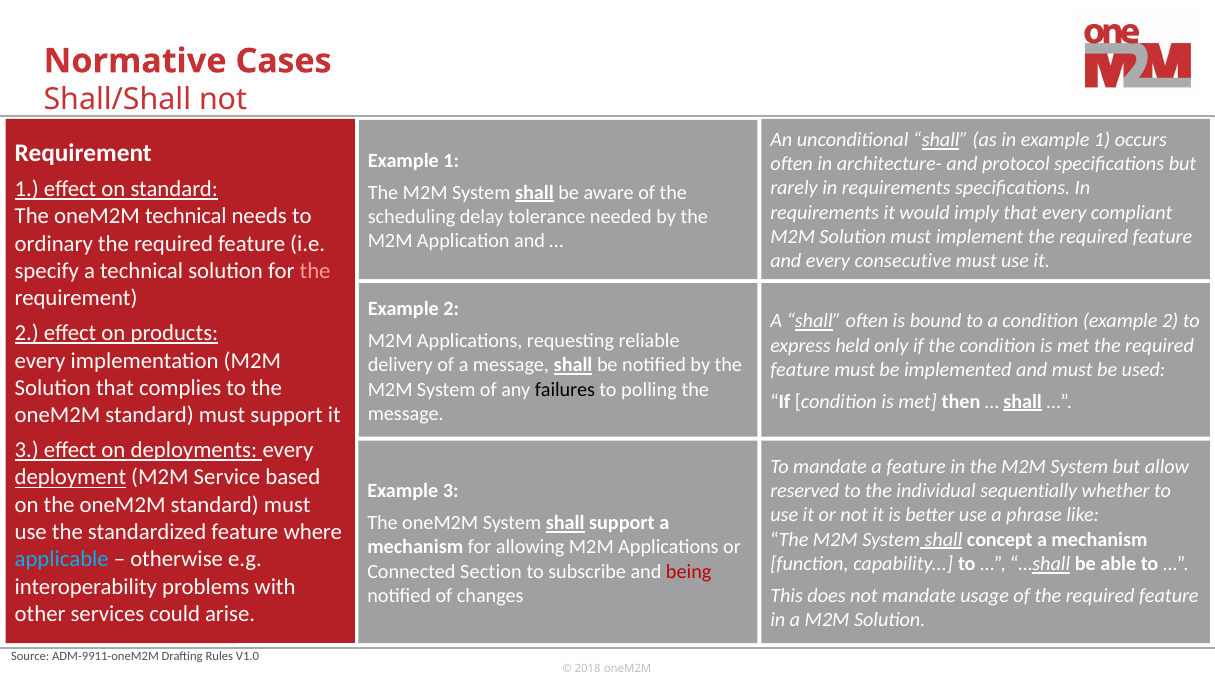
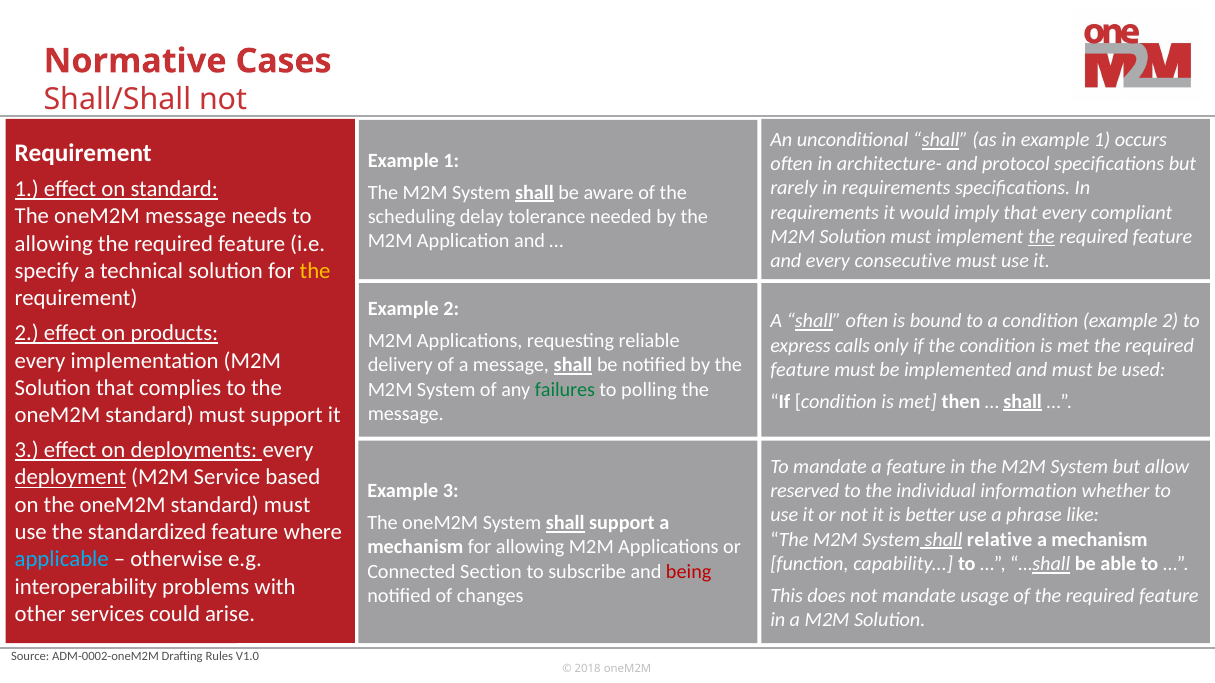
oneM2M technical: technical -> message
the at (1041, 237) underline: none -> present
ordinary at (54, 244): ordinary -> allowing
the at (315, 271) colour: pink -> yellow
held: held -> calls
failures colour: black -> green
sequentially: sequentially -> information
concept: concept -> relative
ADM-9911-oneM2M: ADM-9911-oneM2M -> ADM-0002-oneM2M
